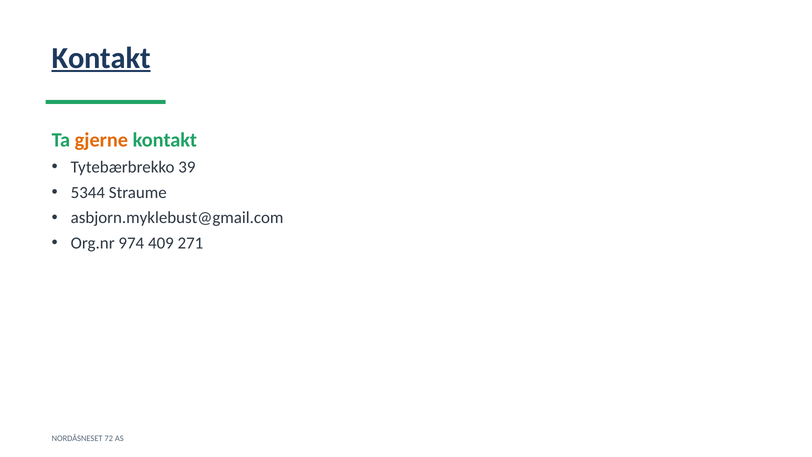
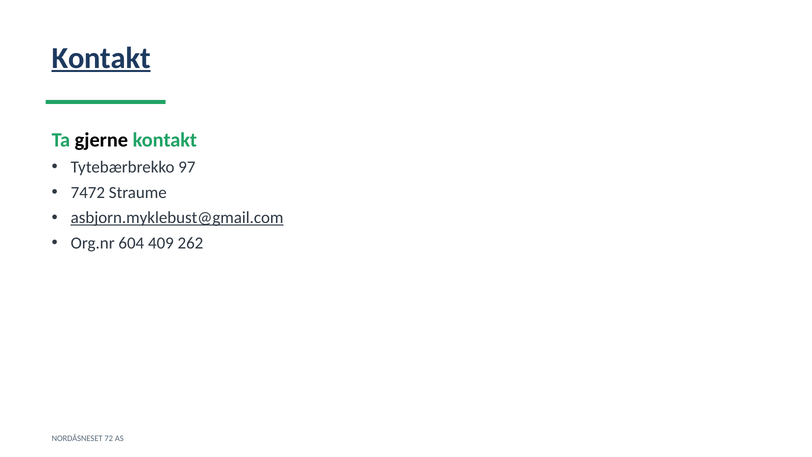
gjerne colour: orange -> black
39: 39 -> 97
5344: 5344 -> 7472
asbjorn.myklebust@gmail.com underline: none -> present
974: 974 -> 604
271: 271 -> 262
